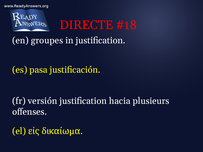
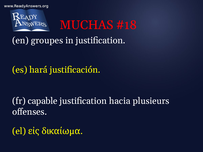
DIRECTE: DIRECTE -> MUCHAS
pasa: pasa -> hará
versión: versión -> capable
